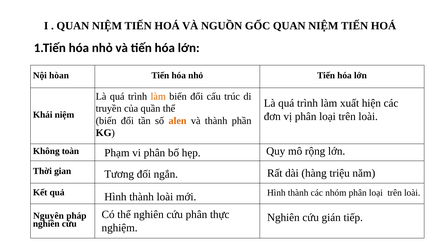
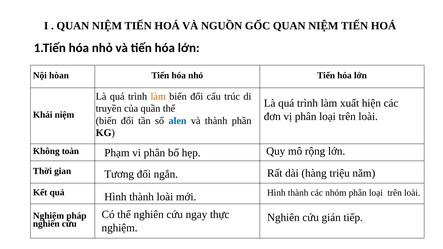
alen colour: orange -> blue
cứu phân: phân -> ngay
Nguyên at (48, 216): Nguyên -> Nghiệm
